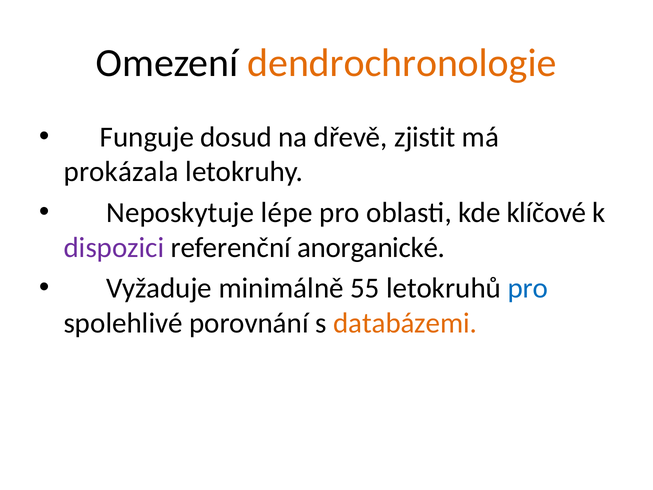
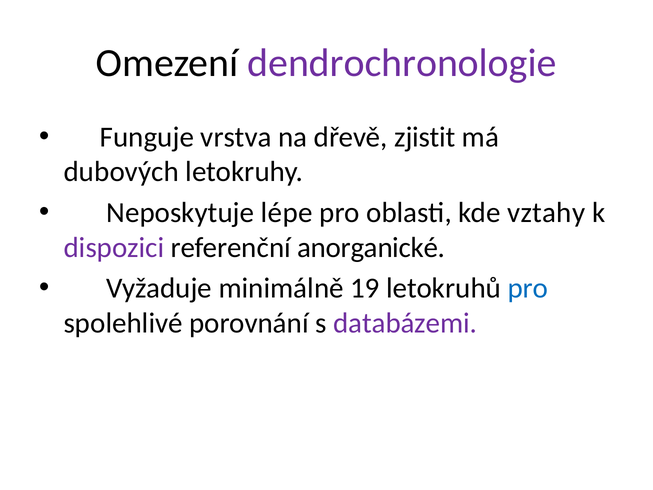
dendrochronologie colour: orange -> purple
dosud: dosud -> vrstva
prokázala: prokázala -> dubových
klíčové: klíčové -> vztahy
55: 55 -> 19
databázemi colour: orange -> purple
